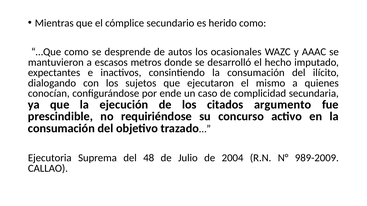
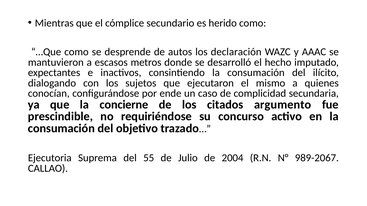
ocasionales: ocasionales -> declaración
ejecución: ejecución -> concierne
48: 48 -> 55
989-2009: 989-2009 -> 989-2067
